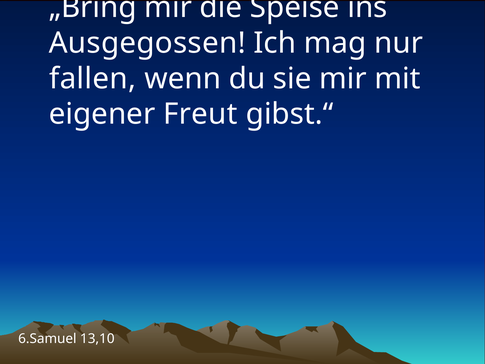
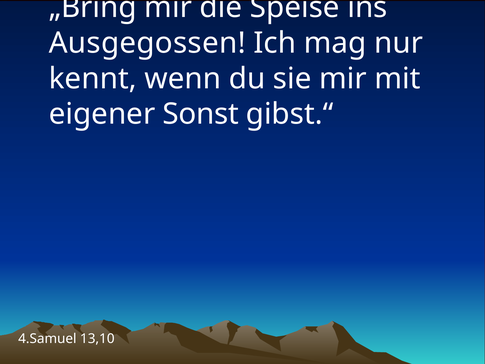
fallen: fallen -> kennt
Freut: Freut -> Sonst
6.Samuel: 6.Samuel -> 4.Samuel
